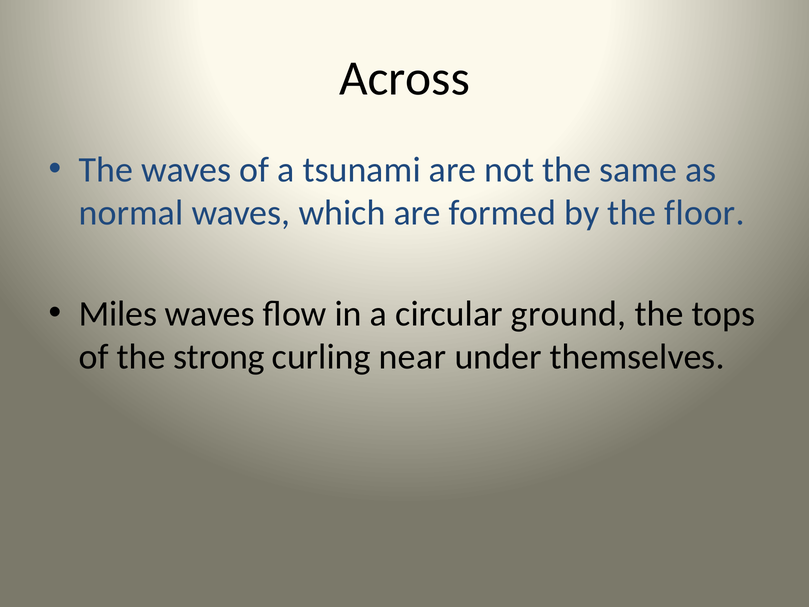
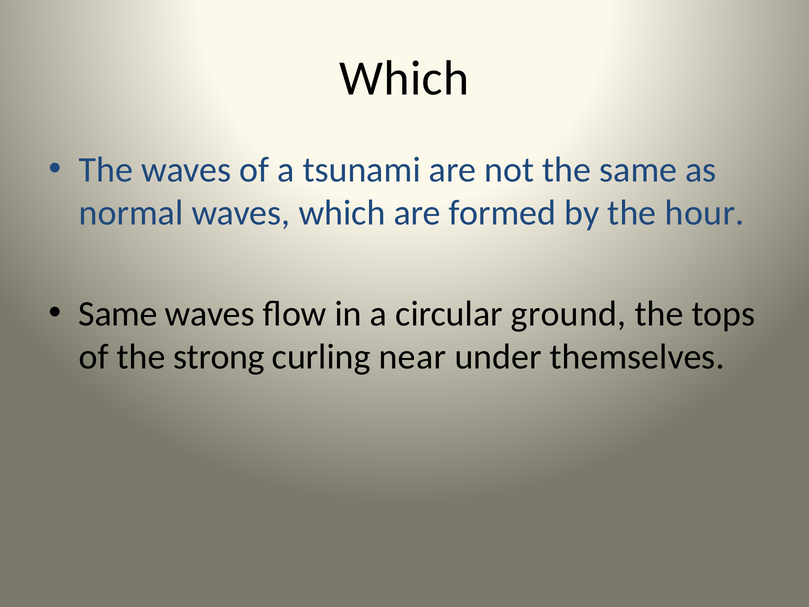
Across at (405, 78): Across -> Which
floor: floor -> hour
Miles at (118, 314): Miles -> Same
